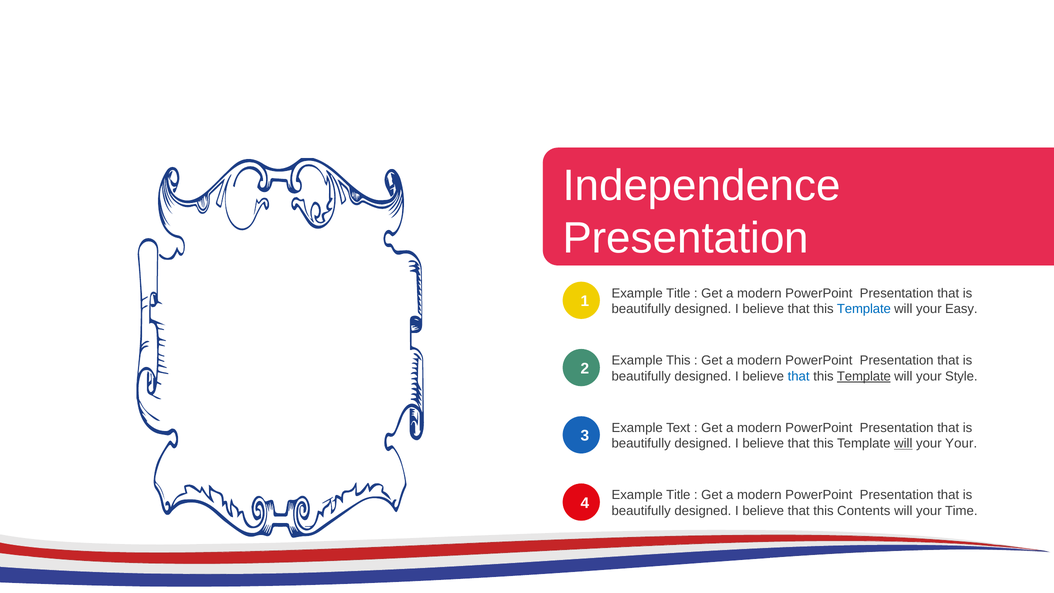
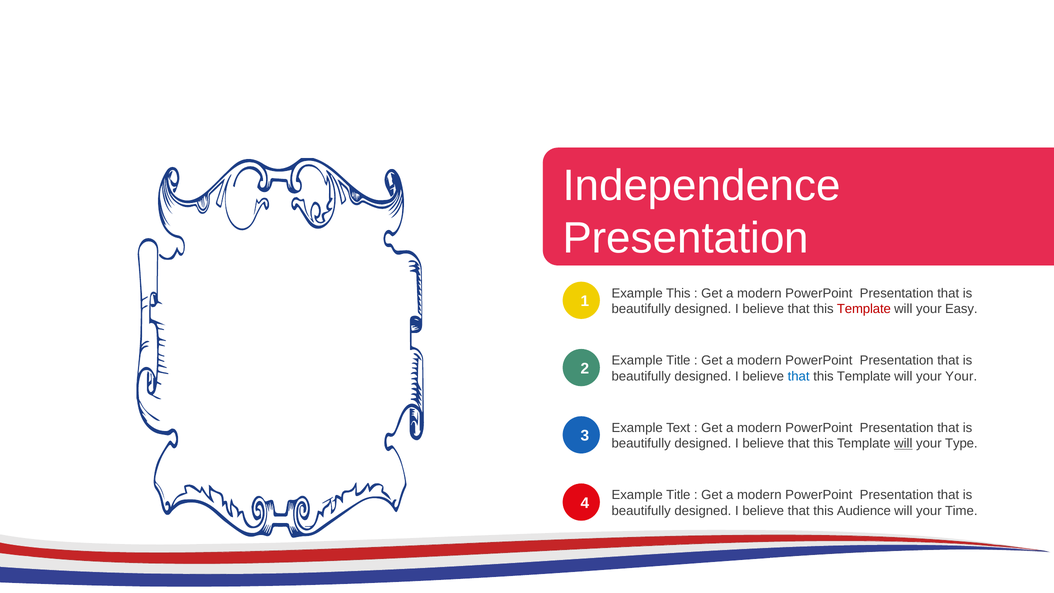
Title at (678, 293): Title -> This
Template at (864, 309) colour: blue -> red
This at (678, 360): This -> Title
Template at (864, 376) underline: present -> none
your Style: Style -> Your
your Your: Your -> Type
Contents: Contents -> Audience
